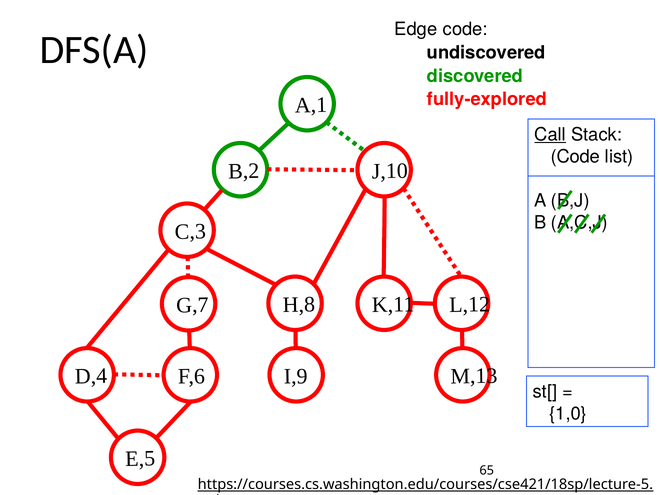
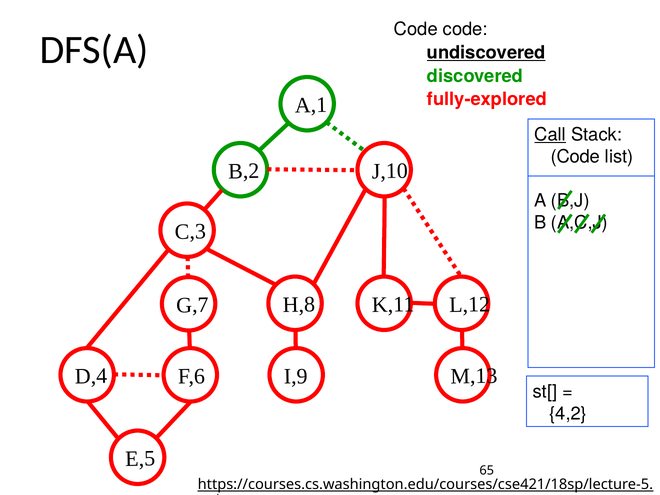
Edge at (416, 29): Edge -> Code
undiscovered underline: none -> present
1,0: 1,0 -> 4,2
